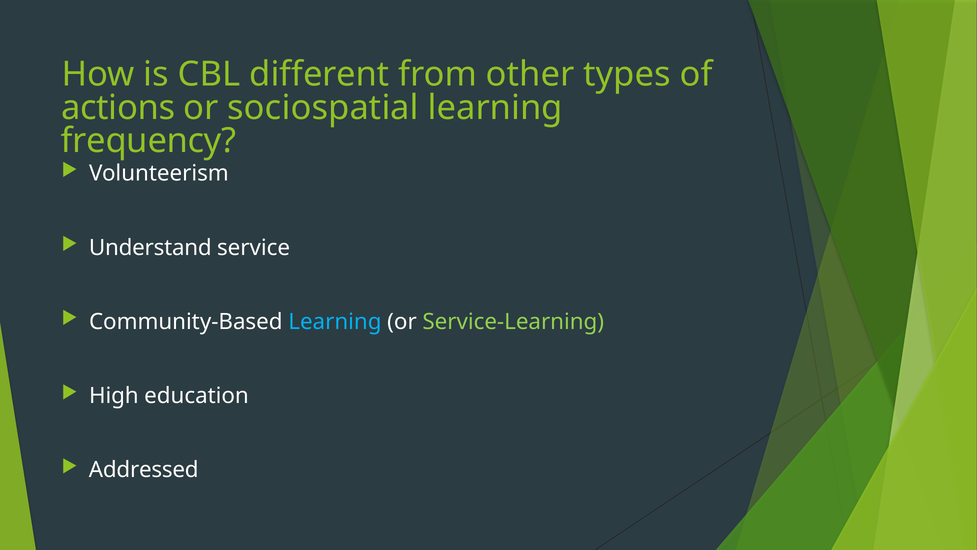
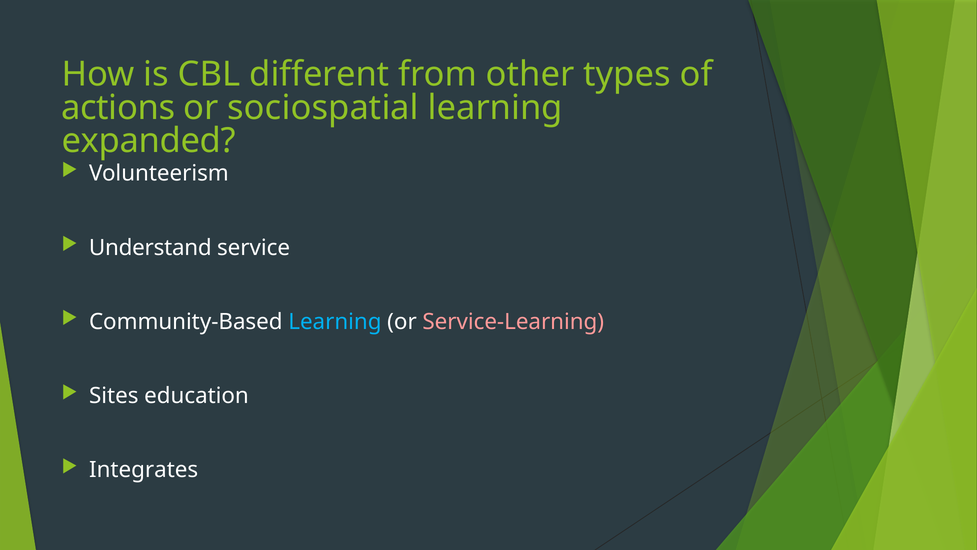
frequency: frequency -> expanded
Service-Learning colour: light green -> pink
High: High -> Sites
Addressed: Addressed -> Integrates
